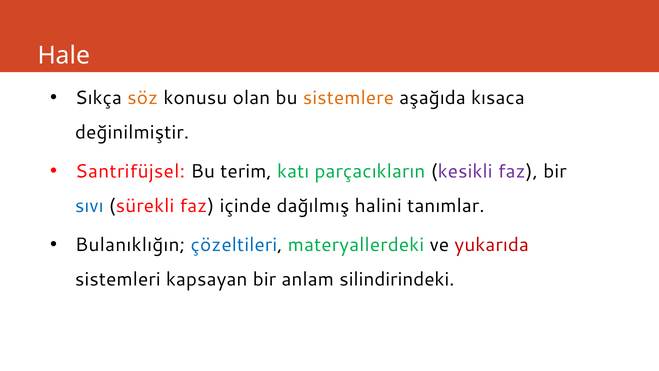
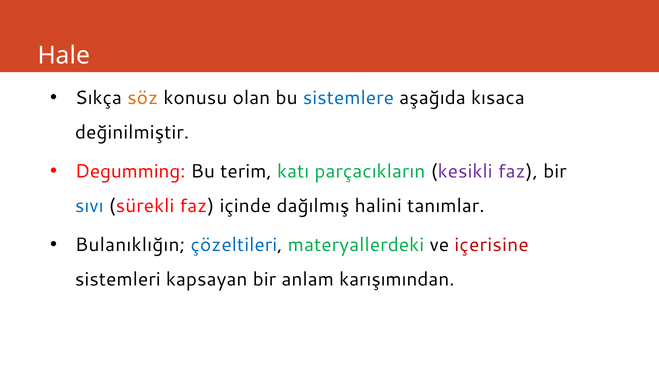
sistemlere colour: orange -> blue
Santrifüjsel: Santrifüjsel -> Degumming
yukarıda: yukarıda -> içerisine
silindirindeki: silindirindeki -> karışımından
